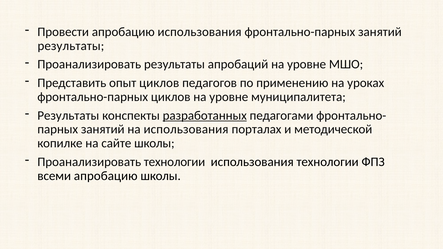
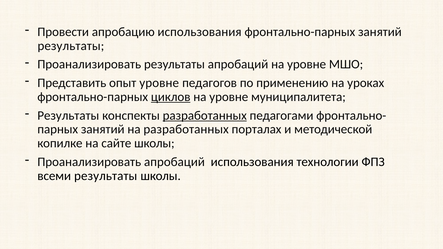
опыт циклов: циклов -> уровне
циклов at (171, 97) underline: none -> present
на использования: использования -> разработанных
Проанализировать технологии: технологии -> апробаций
всеми апробацию: апробацию -> результаты
